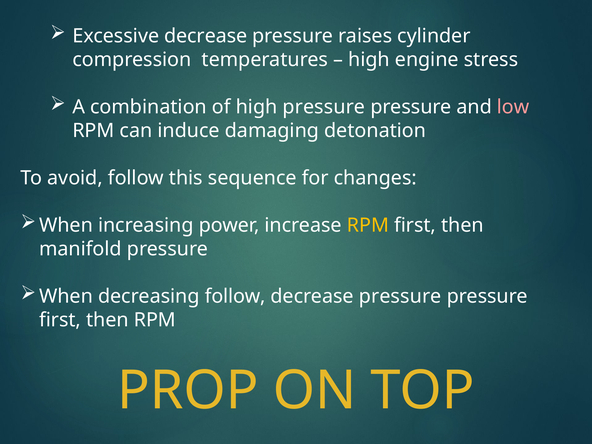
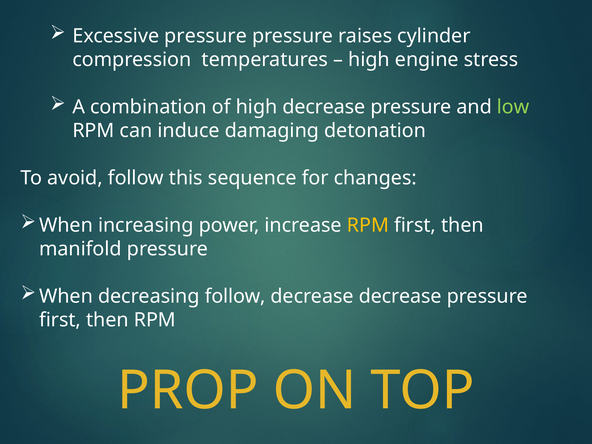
Excessive decrease: decrease -> pressure
high pressure: pressure -> decrease
low colour: pink -> light green
pressure at (400, 296): pressure -> decrease
